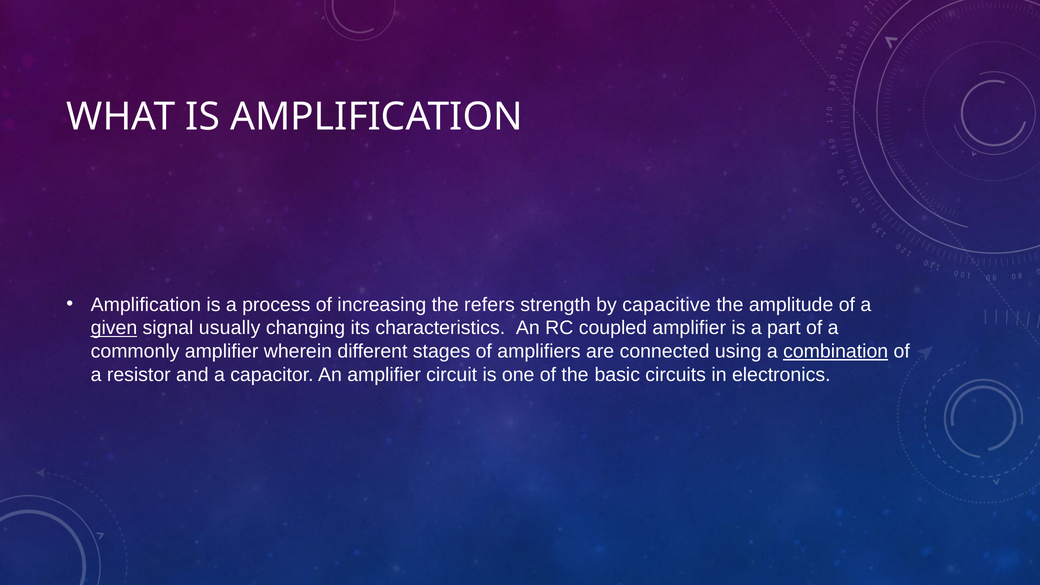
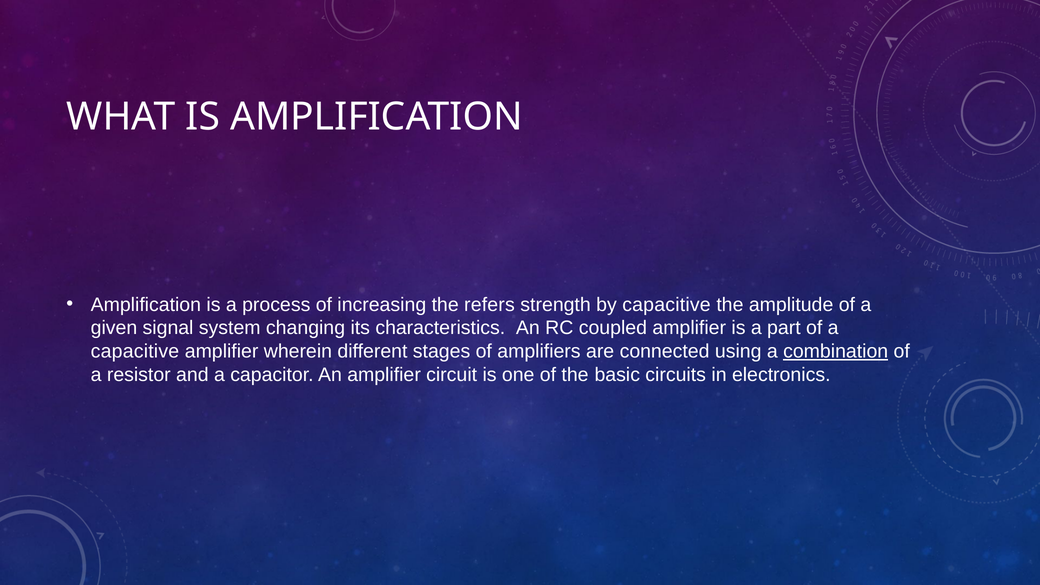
given underline: present -> none
usually: usually -> system
commonly at (135, 351): commonly -> capacitive
